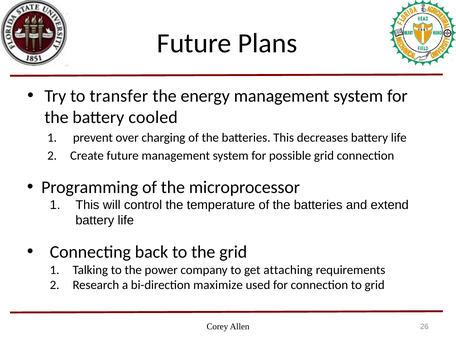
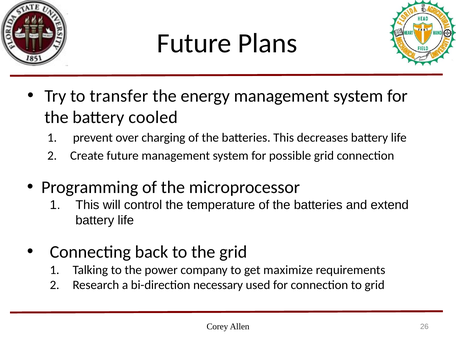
attaching: attaching -> maximize
maximize: maximize -> necessary
